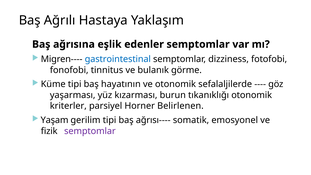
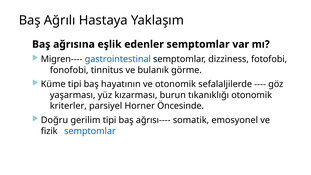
Belirlenen: Belirlenen -> Öncesinde
Yaşam: Yaşam -> Doğru
semptomlar at (90, 131) colour: purple -> blue
